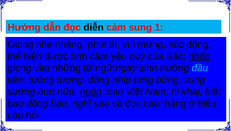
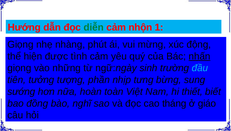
diễn colour: black -> green
cảm sung: sung -> nhộn
tượng đồng: đồng -> phần
hoàn underline: present -> none
khai: khai -> thiết
hiểu: hiểu -> giáo
